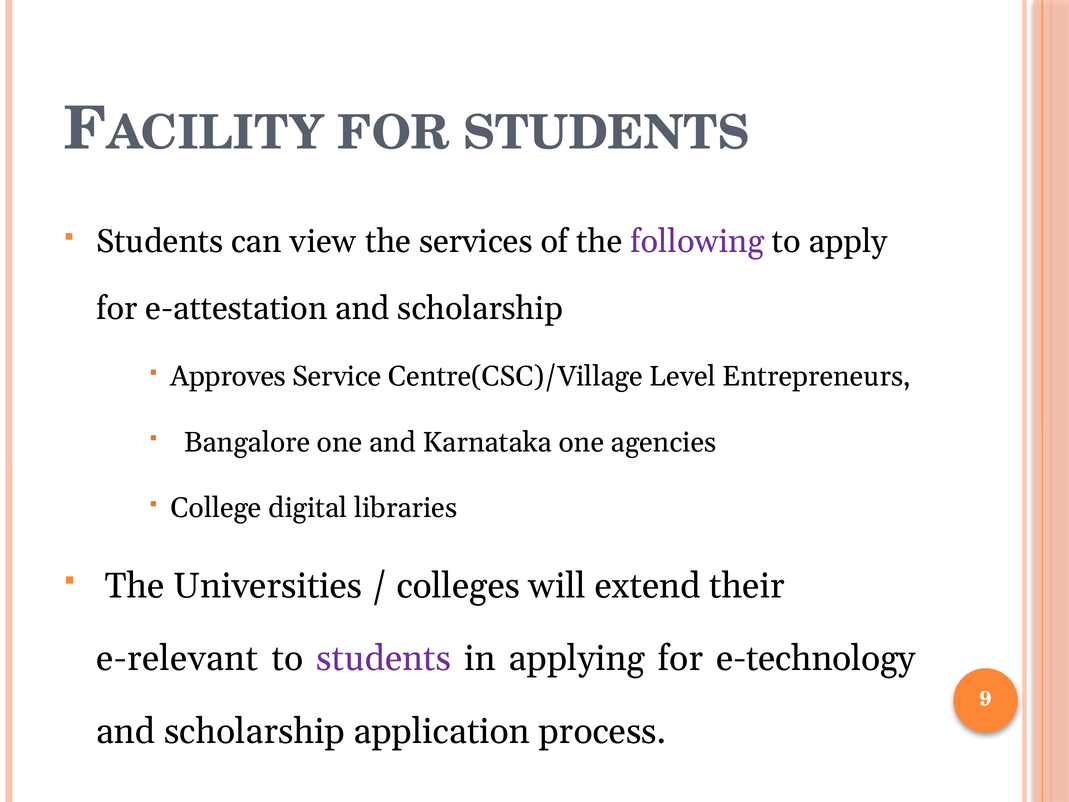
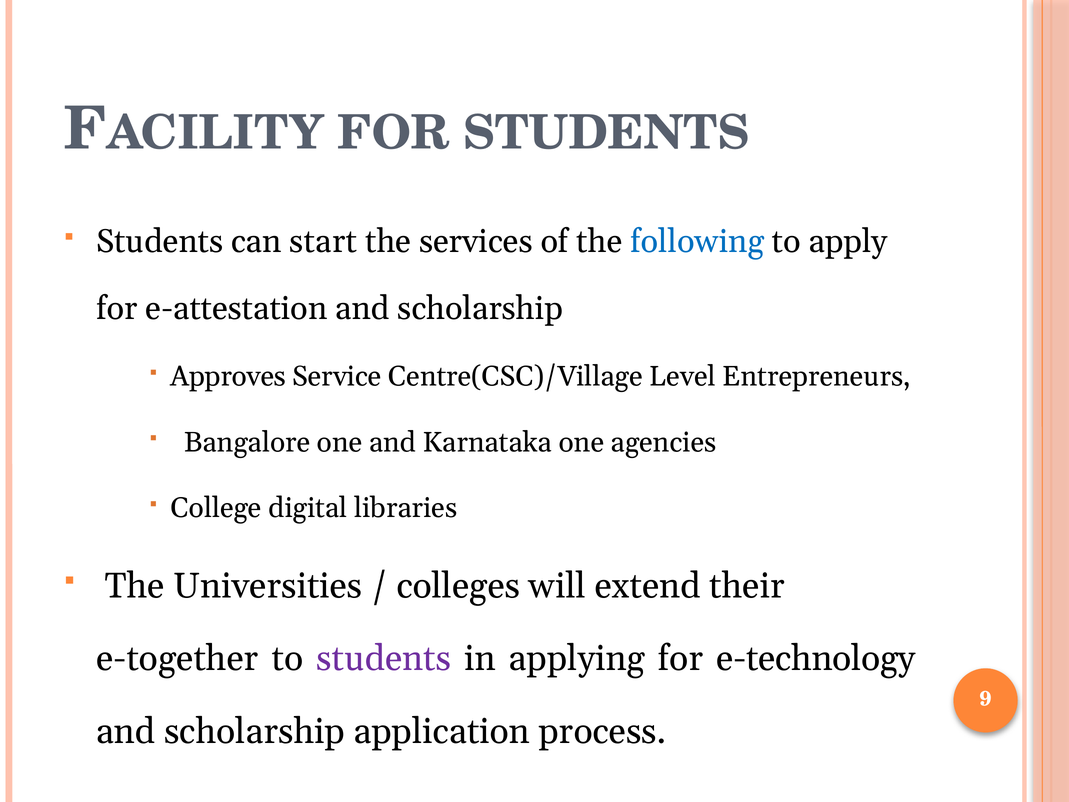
view: view -> start
following colour: purple -> blue
e-relevant: e-relevant -> e-together
